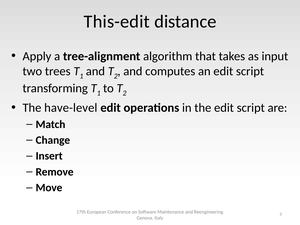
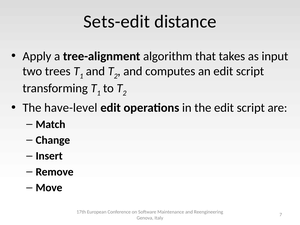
This-edit: This-edit -> Sets-edit
